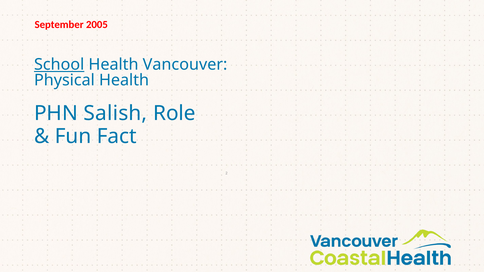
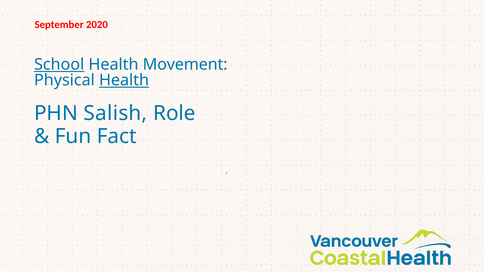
2005: 2005 -> 2020
Vancouver: Vancouver -> Movement
Health at (124, 80) underline: none -> present
